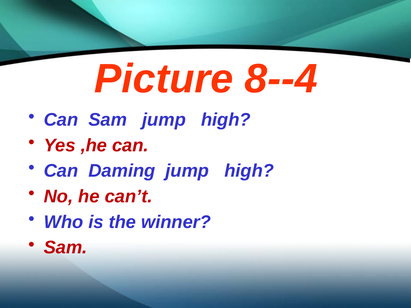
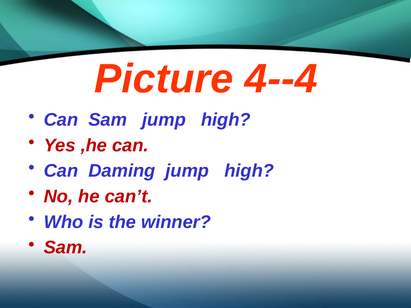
8--4: 8--4 -> 4--4
